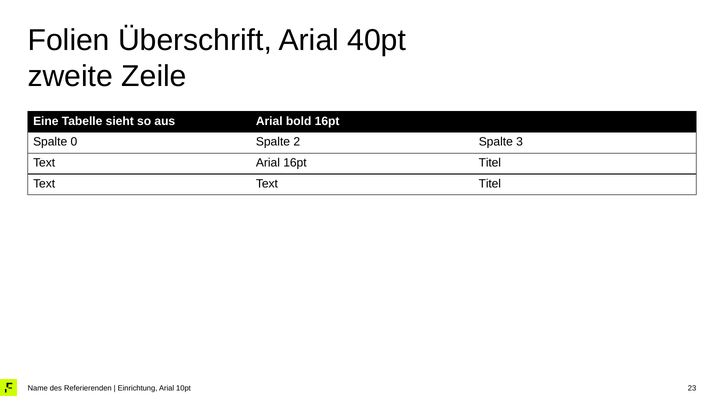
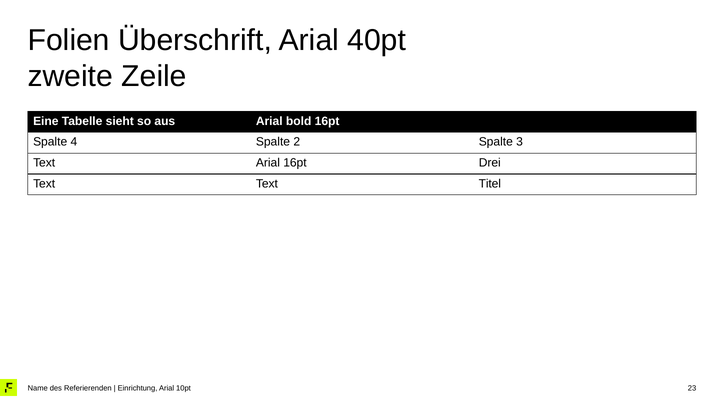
0: 0 -> 4
16pt Titel: Titel -> Drei
